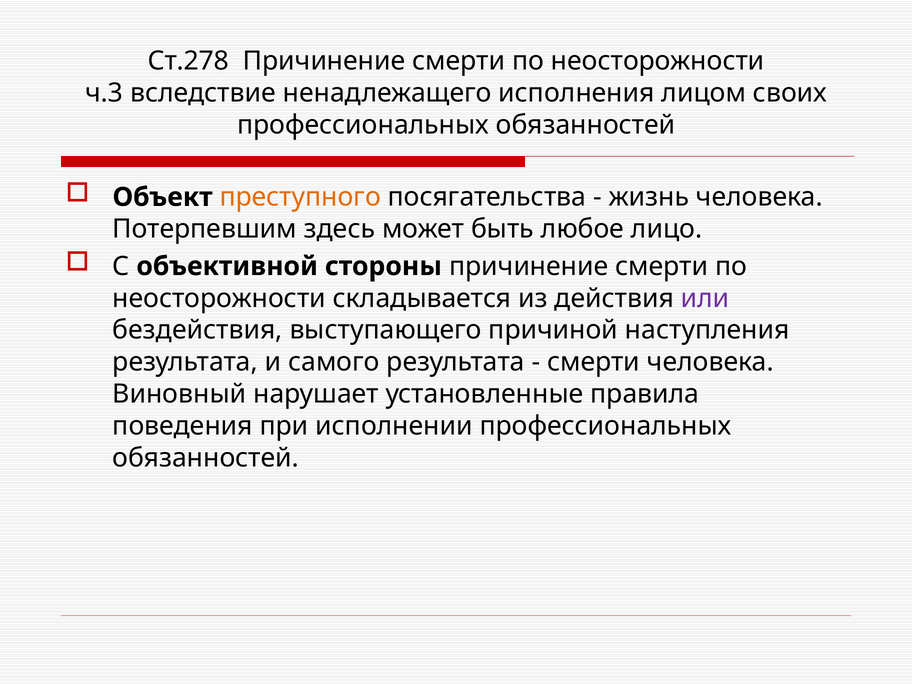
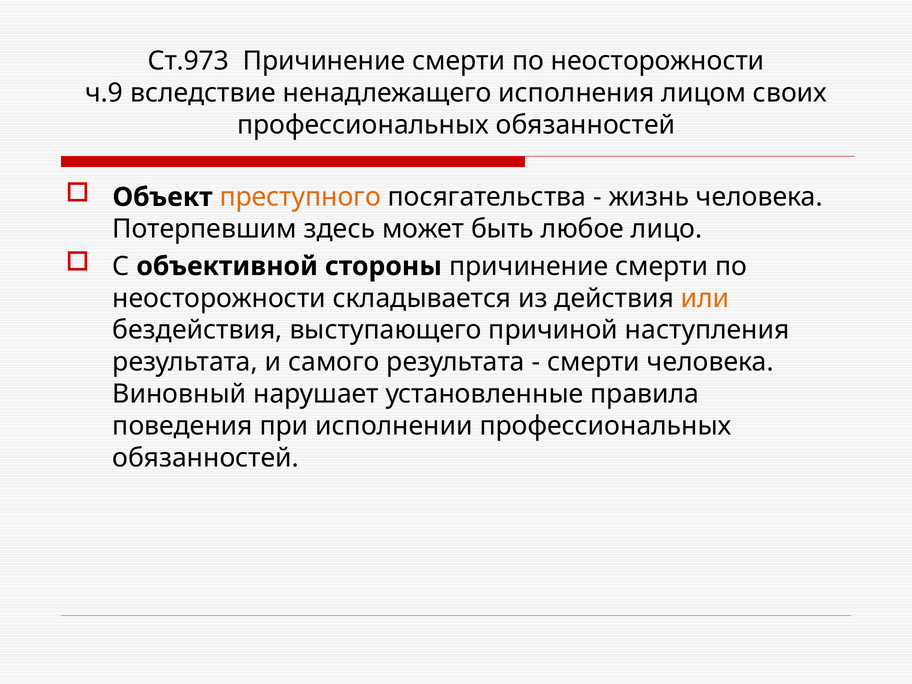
Ст.278: Ст.278 -> Ст.973
ч.3: ч.3 -> ч.9
или colour: purple -> orange
